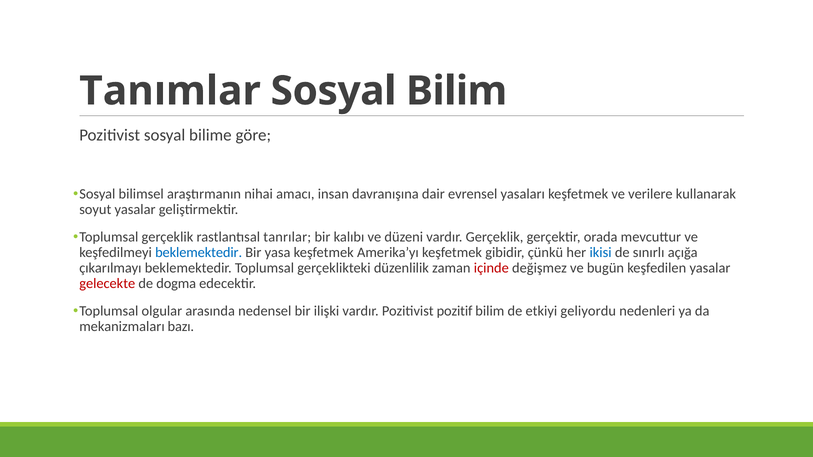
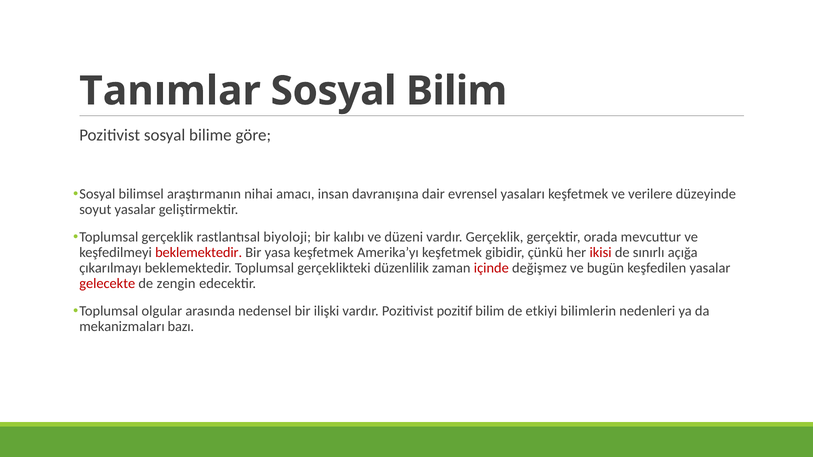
kullanarak: kullanarak -> düzeyinde
tanrılar: tanrılar -> biyoloji
beklemektedir at (199, 253) colour: blue -> red
ikisi colour: blue -> red
dogma: dogma -> zengin
geliyordu: geliyordu -> bilimlerin
